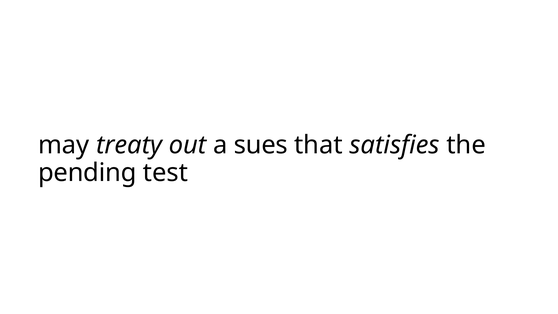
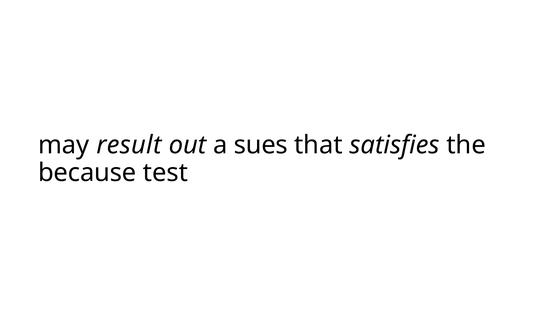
treaty: treaty -> result
pending: pending -> because
